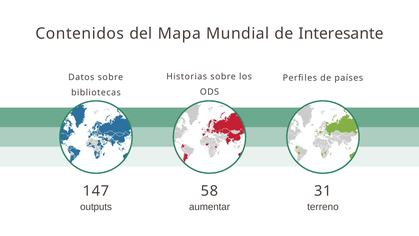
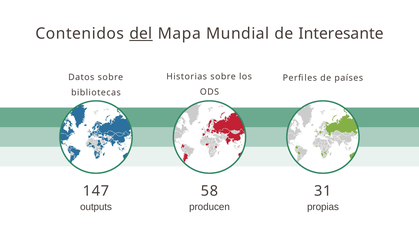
del underline: none -> present
aumentar: aumentar -> producen
terreno: terreno -> propias
